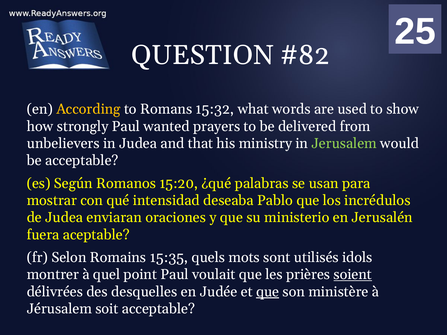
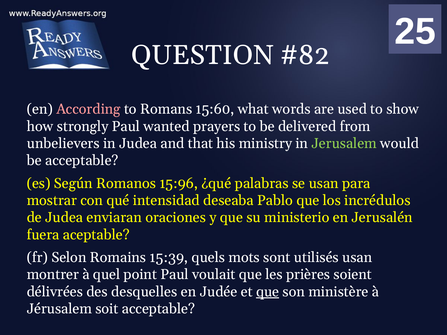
According colour: yellow -> pink
15:32: 15:32 -> 15:60
15:20: 15:20 -> 15:96
15:35: 15:35 -> 15:39
utilisés idols: idols -> usan
soient underline: present -> none
